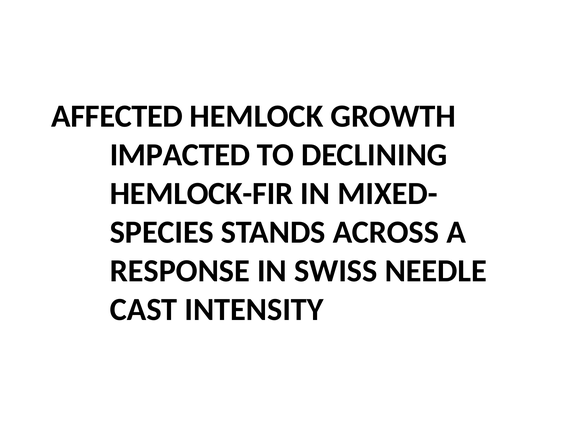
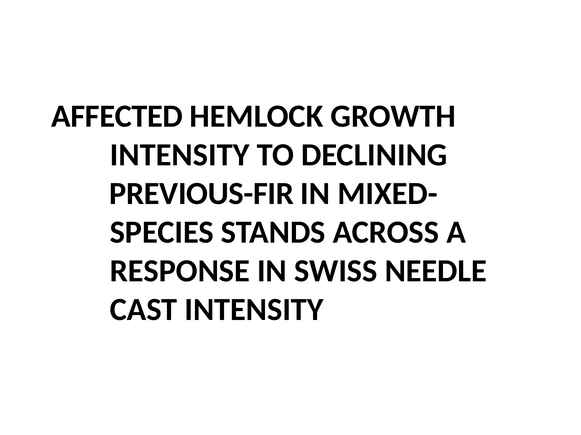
IMPACTED at (180, 155): IMPACTED -> INTENSITY
HEMLOCK-FIR: HEMLOCK-FIR -> PREVIOUS-FIR
